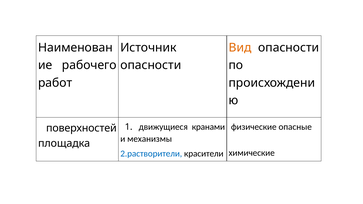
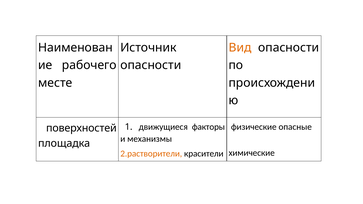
работ: работ -> месте
кранами: кранами -> факторы
2.растворители colour: blue -> orange
